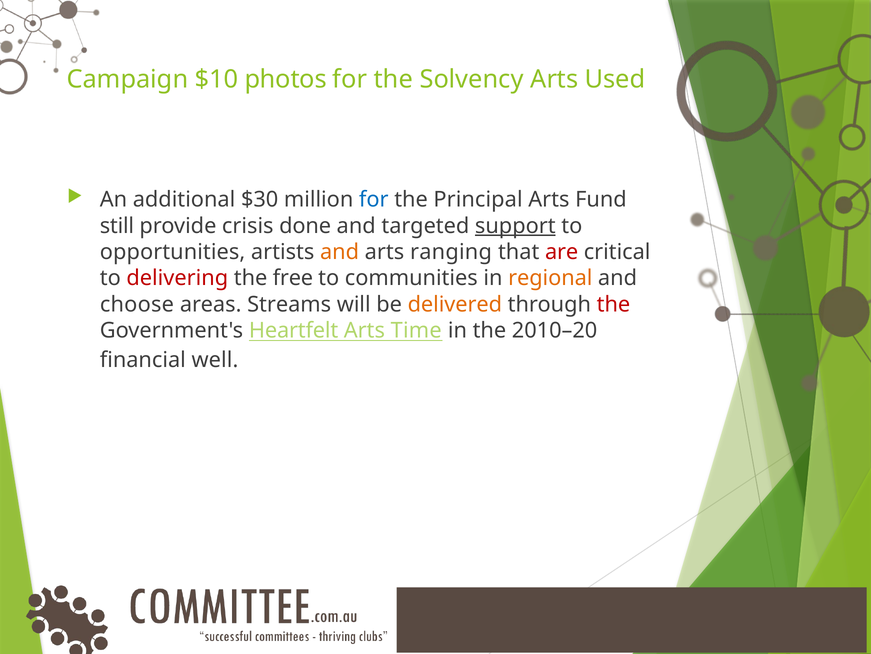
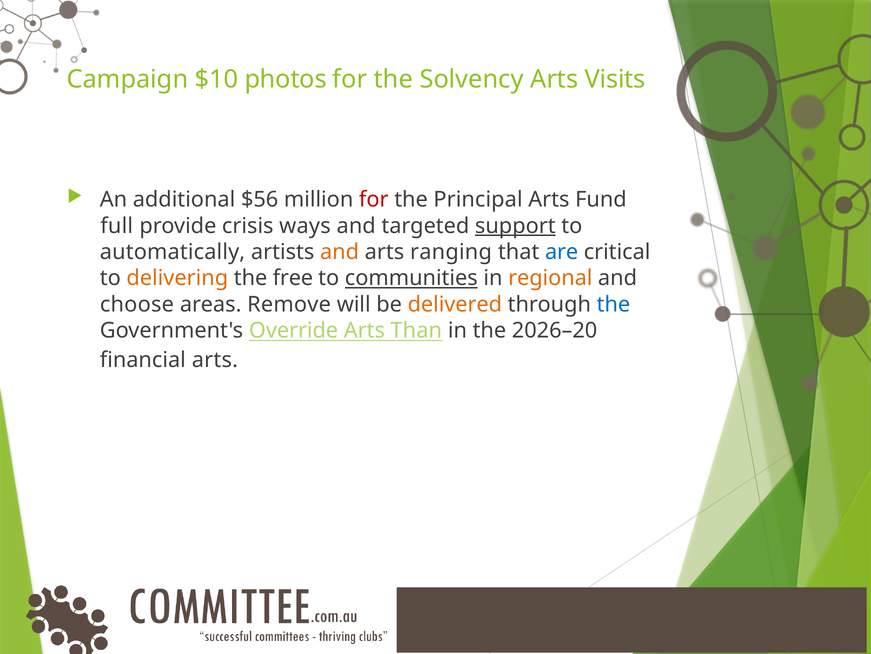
Used: Used -> Visits
$30: $30 -> $56
for at (374, 200) colour: blue -> red
still: still -> full
done: done -> ways
opportunities: opportunities -> automatically
are colour: red -> blue
delivering colour: red -> orange
communities underline: none -> present
Streams: Streams -> Remove
the at (613, 304) colour: red -> blue
Heartfelt: Heartfelt -> Override
Time: Time -> Than
2010–20: 2010–20 -> 2026–20
financial well: well -> arts
